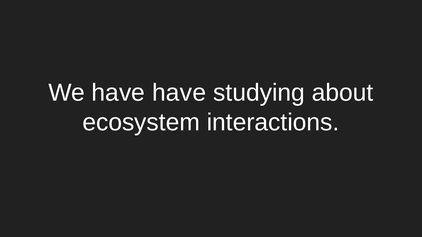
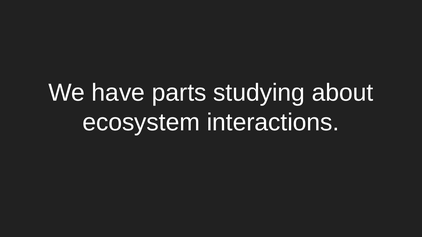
have have: have -> parts
